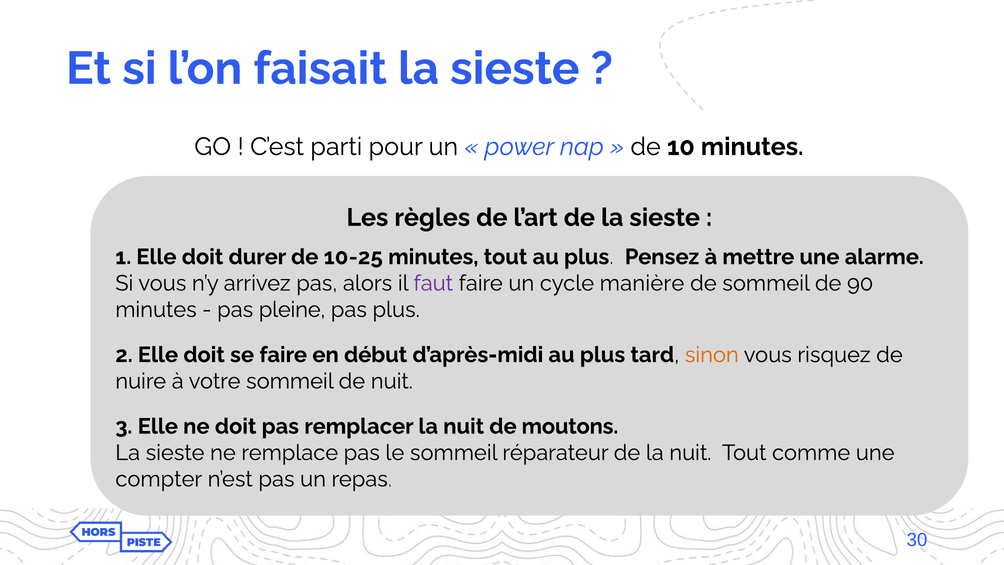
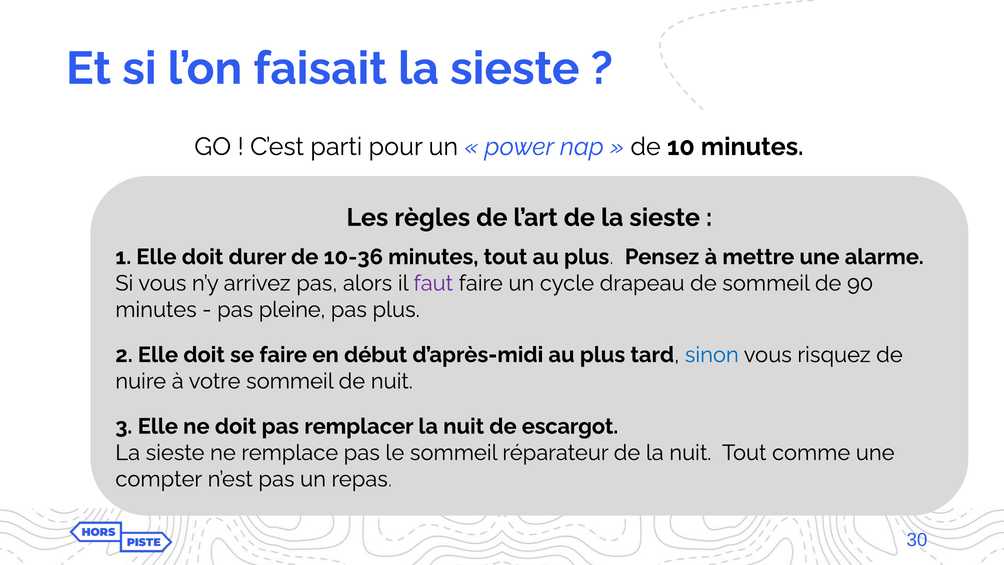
10-25: 10-25 -> 10-36
manière: manière -> drapeau
sinon colour: orange -> blue
moutons: moutons -> escargot
